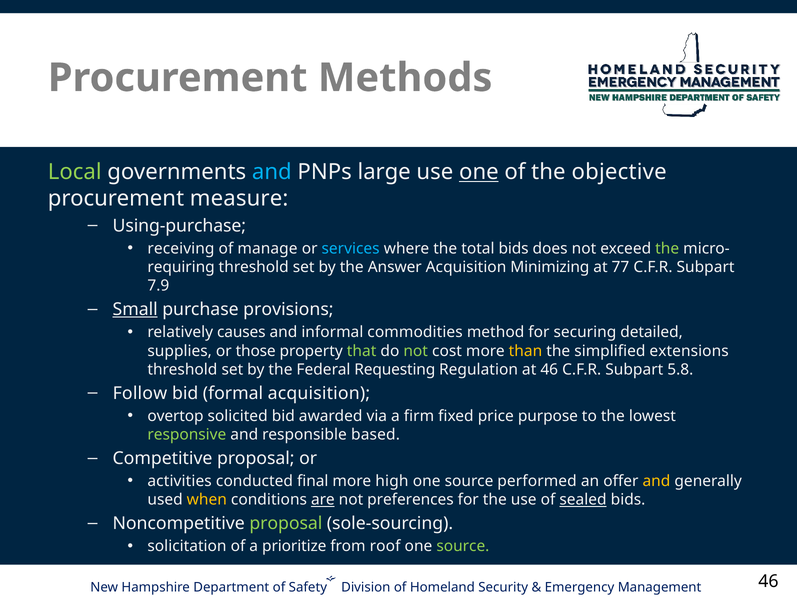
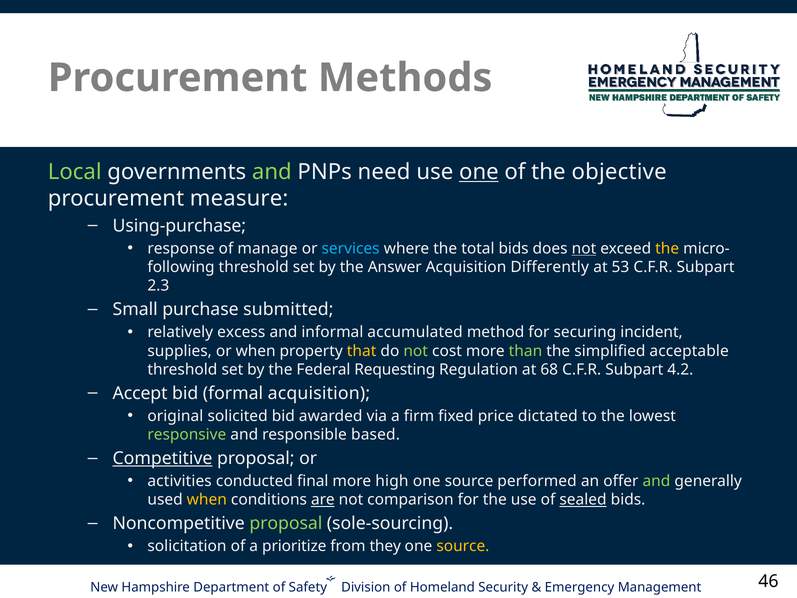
and at (272, 172) colour: light blue -> light green
large: large -> need
receiving: receiving -> response
not at (584, 248) underline: none -> present
the at (667, 248) colour: light green -> yellow
requiring: requiring -> following
Minimizing: Minimizing -> Differently
77: 77 -> 53
7.9: 7.9 -> 2.3
Small underline: present -> none
provisions: provisions -> submitted
causes: causes -> excess
commodities: commodities -> accumulated
detailed: detailed -> incident
or those: those -> when
that colour: light green -> yellow
than colour: yellow -> light green
extensions: extensions -> acceptable
at 46: 46 -> 68
5.8: 5.8 -> 4.2
Follow: Follow -> Accept
overtop: overtop -> original
purpose: purpose -> dictated
Competitive underline: none -> present
and at (656, 481) colour: yellow -> light green
preferences: preferences -> comparison
roof: roof -> they
source at (463, 546) colour: light green -> yellow
